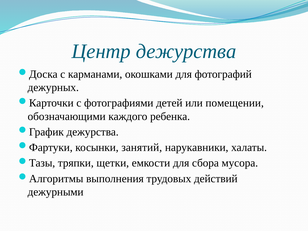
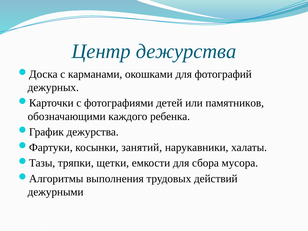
помещении: помещении -> памятников
